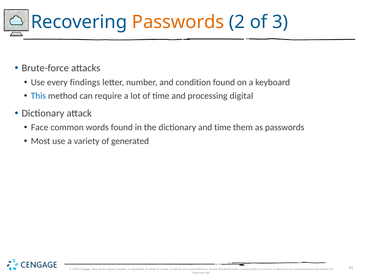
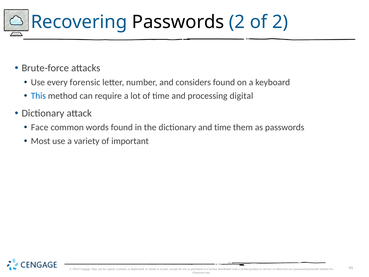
Passwords at (178, 22) colour: orange -> black
of 3: 3 -> 2
findings: findings -> forensic
condition: condition -> considers
generated: generated -> important
